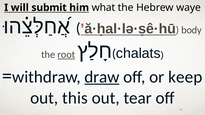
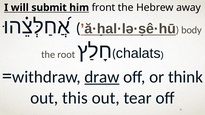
what: what -> front
waye: waye -> away
root underline: present -> none
keep: keep -> think
